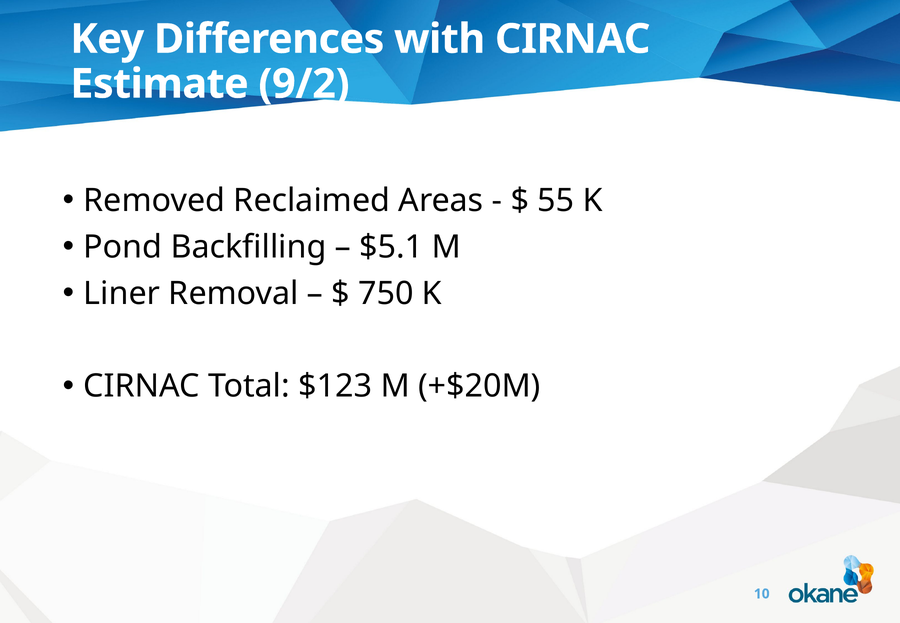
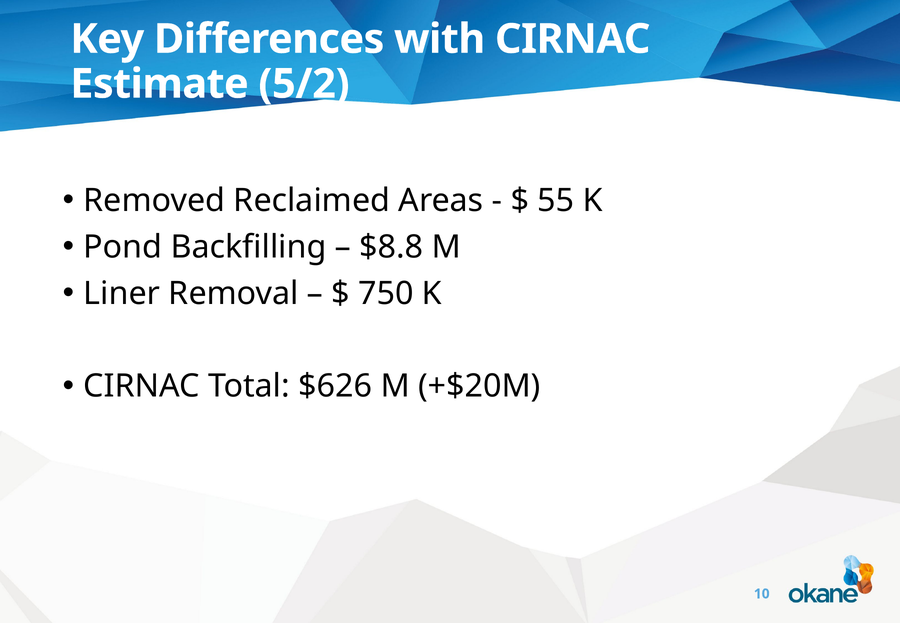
9/2: 9/2 -> 5/2
$5.1: $5.1 -> $8.8
$123: $123 -> $626
